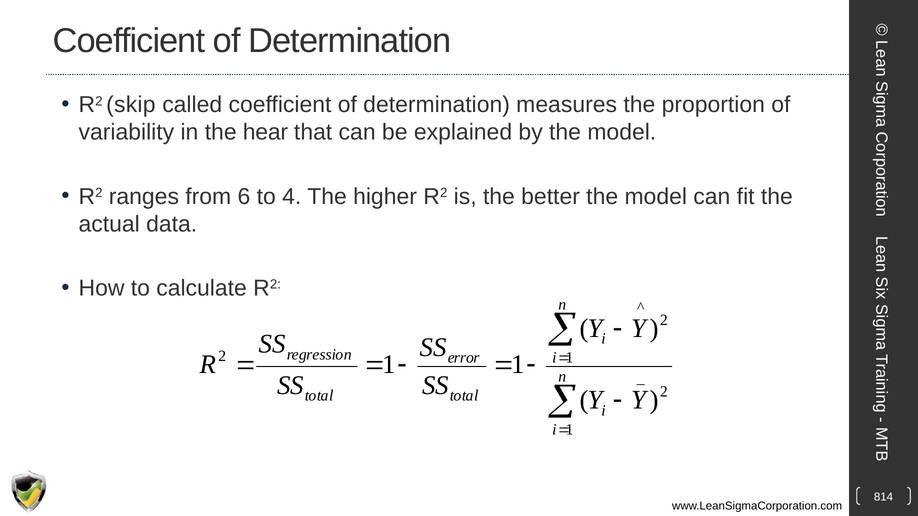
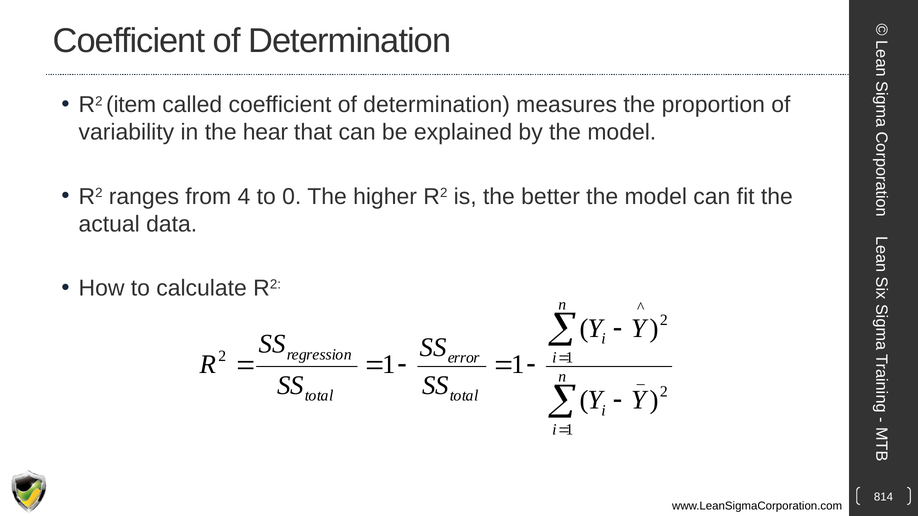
skip: skip -> item
6: 6 -> 4
4: 4 -> 0
